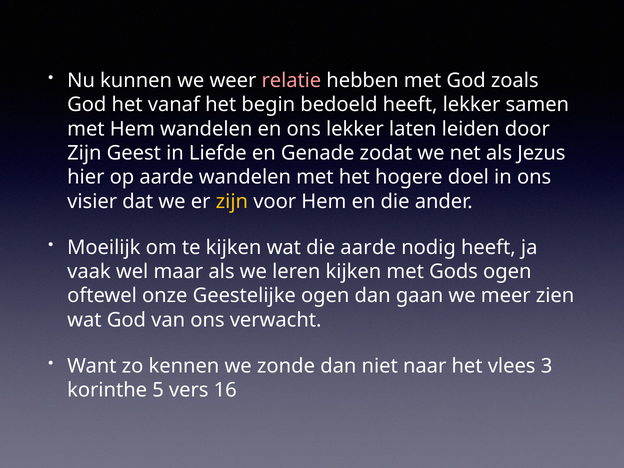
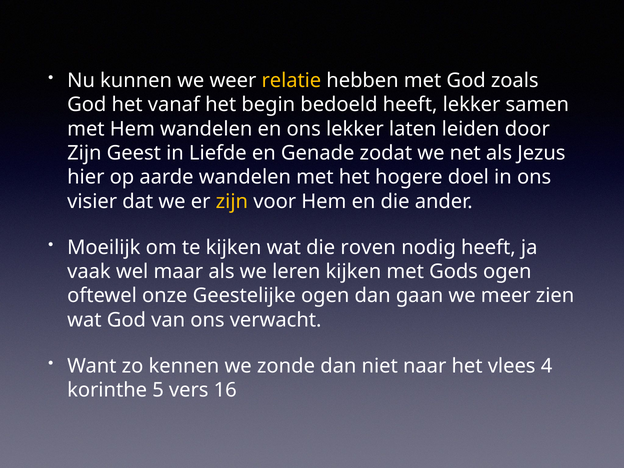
relatie colour: pink -> yellow
die aarde: aarde -> roven
3: 3 -> 4
